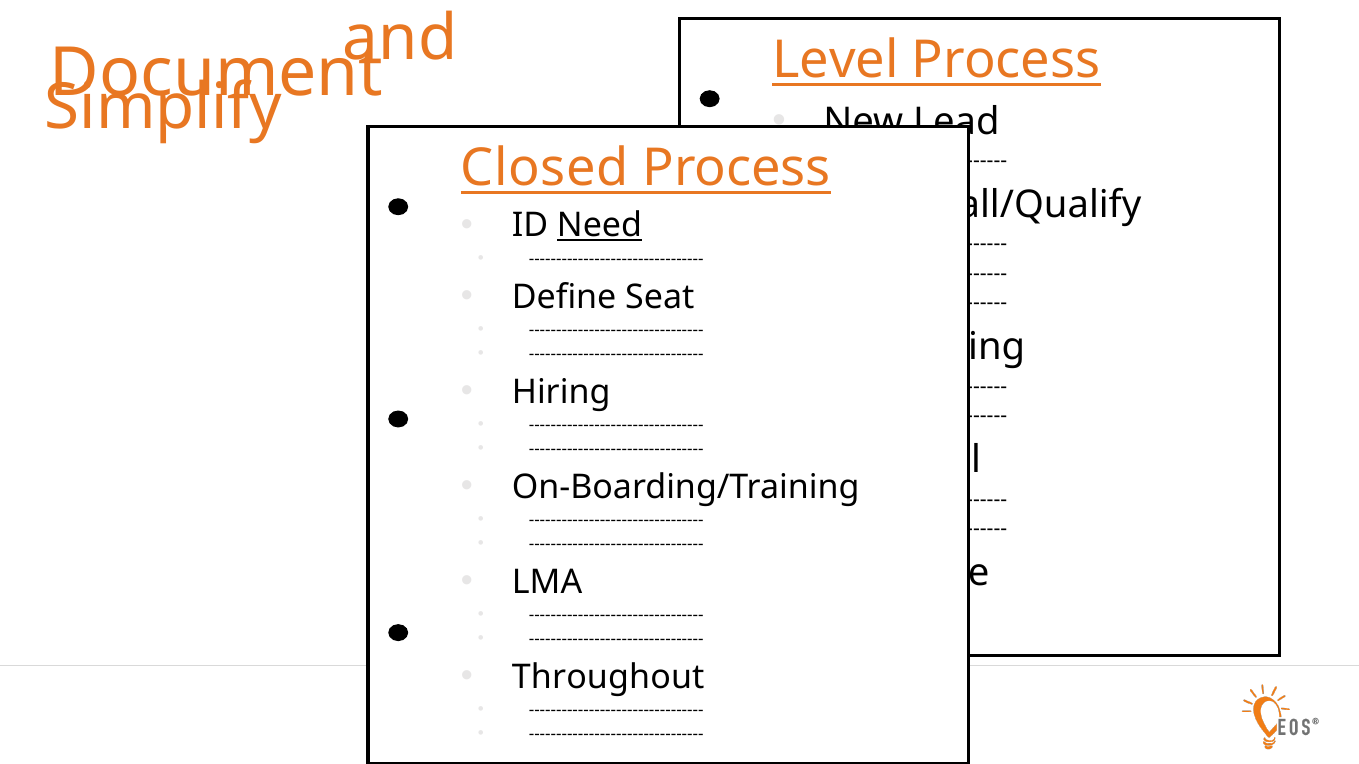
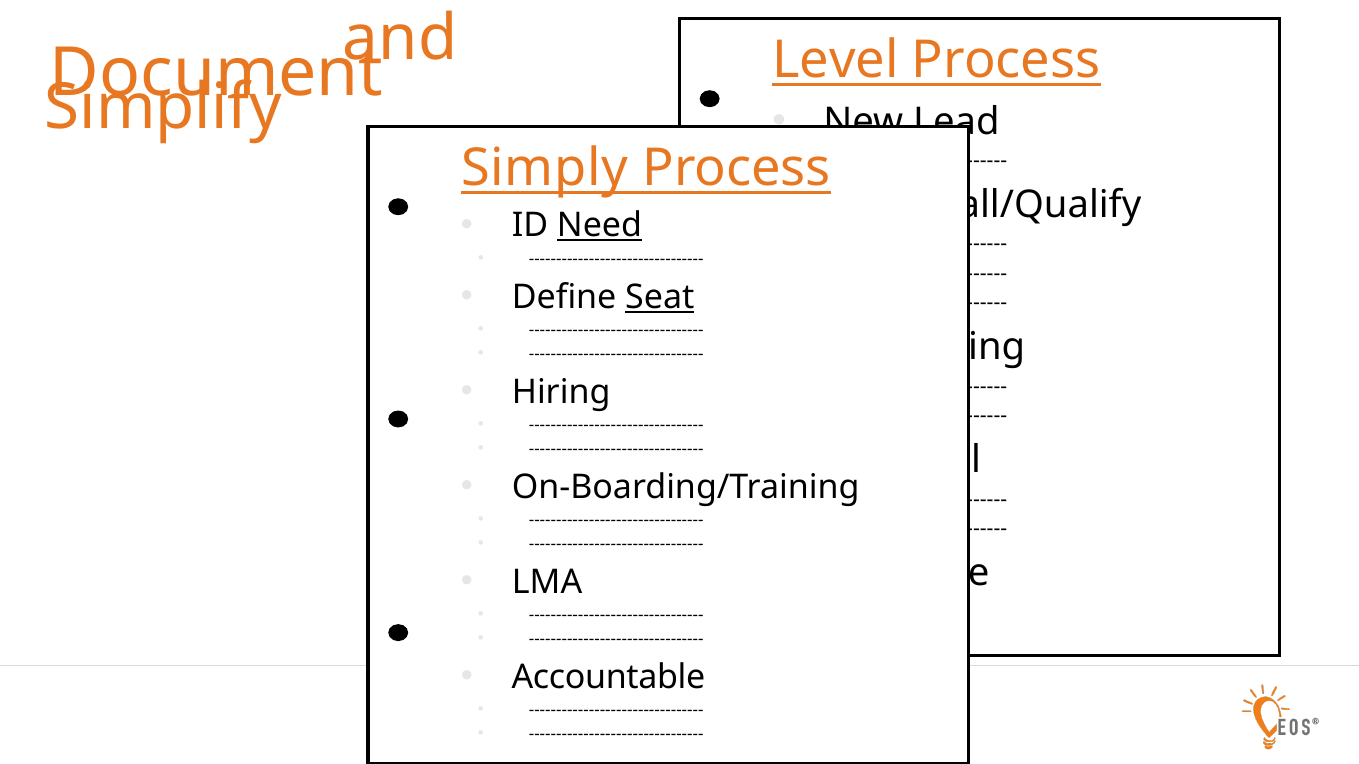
Closed: Closed -> Simply
Seat underline: none -> present
Throughout: Throughout -> Accountable
